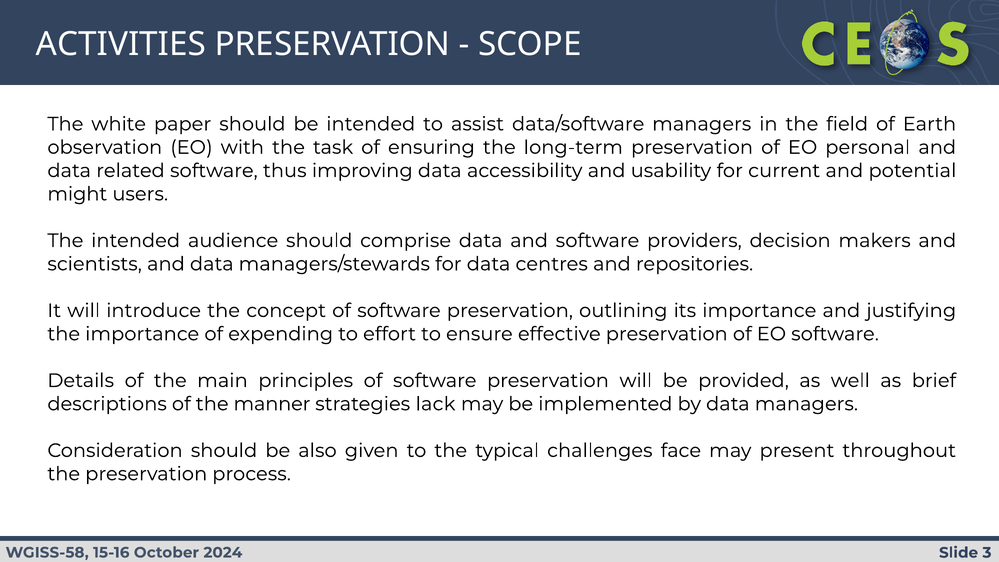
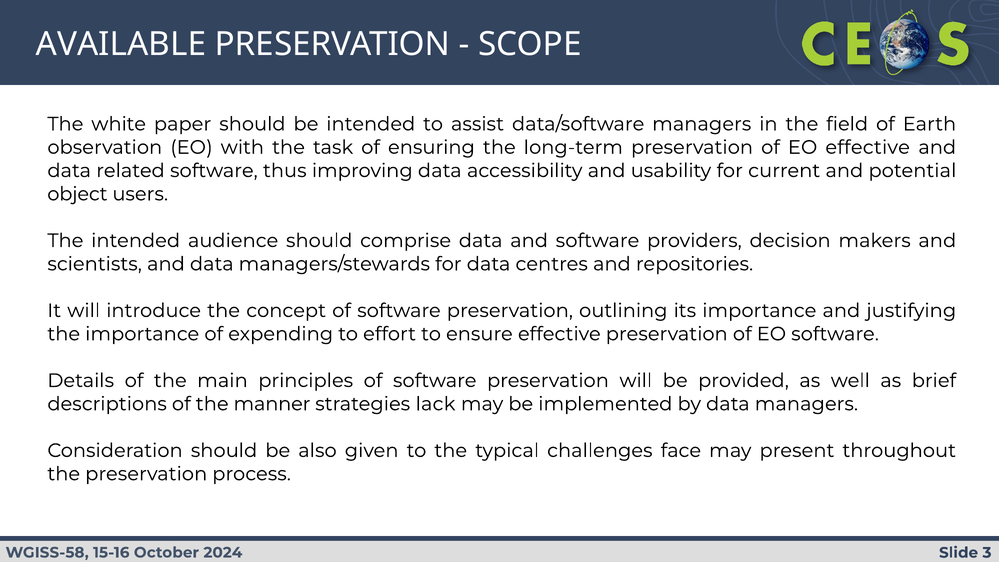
ACTIVITIES: ACTIVITIES -> AVAILABLE
EO personal: personal -> effective
might: might -> object
